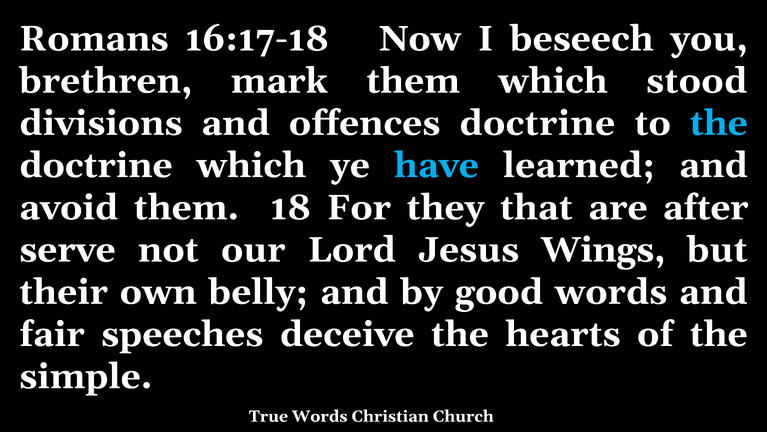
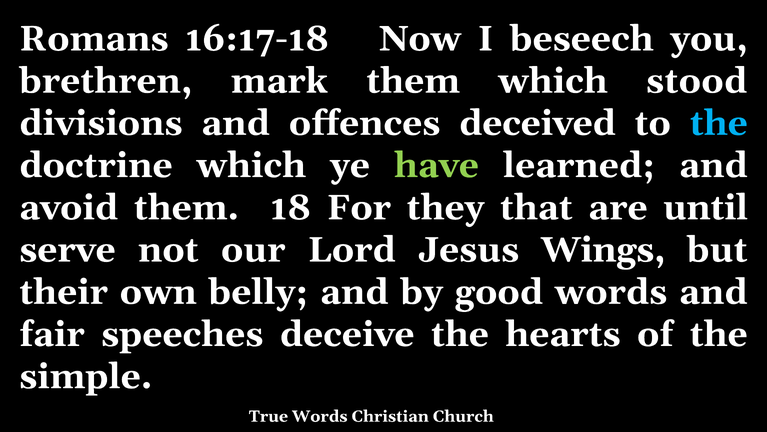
offences doctrine: doctrine -> deceived
have colour: light blue -> light green
after: after -> until
